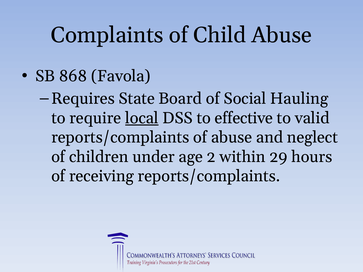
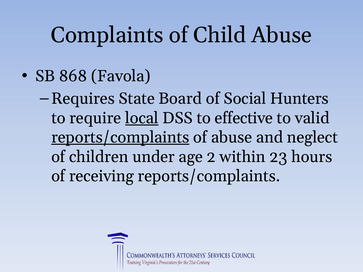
Hauling: Hauling -> Hunters
reports/complaints at (120, 137) underline: none -> present
29: 29 -> 23
